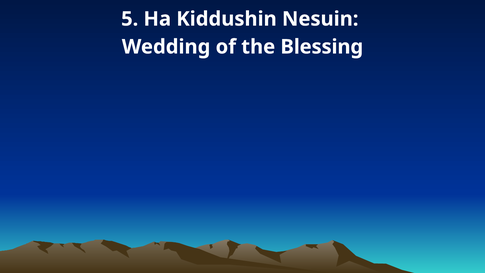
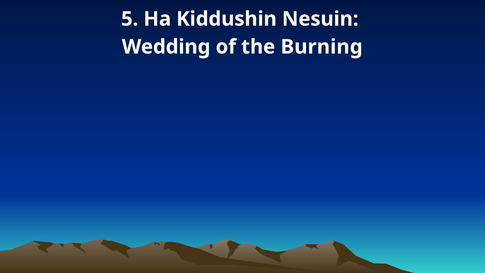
Blessing: Blessing -> Burning
